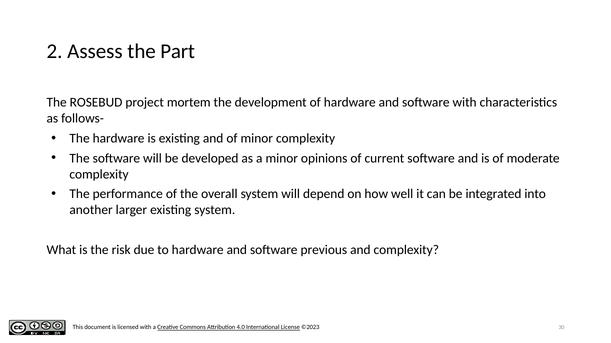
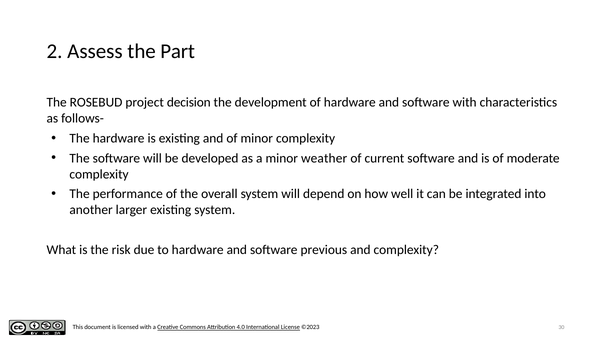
mortem: mortem -> decision
opinions: opinions -> weather
